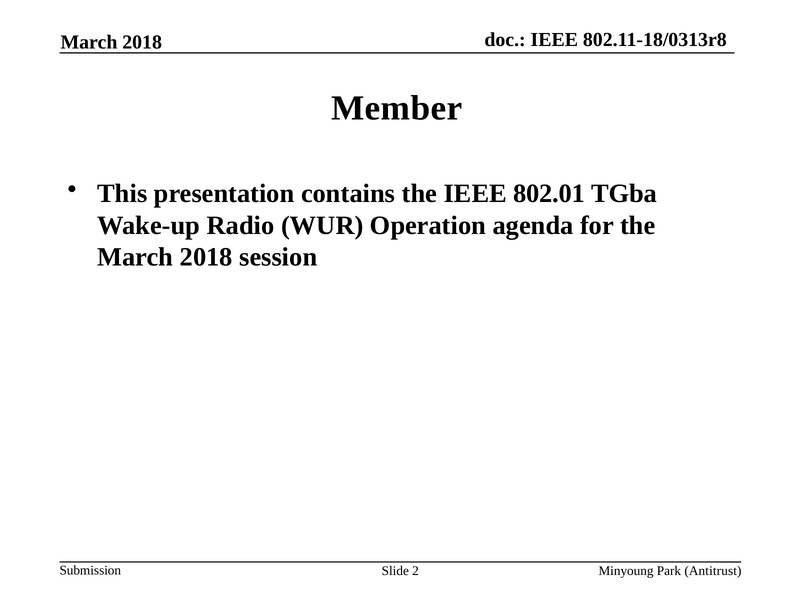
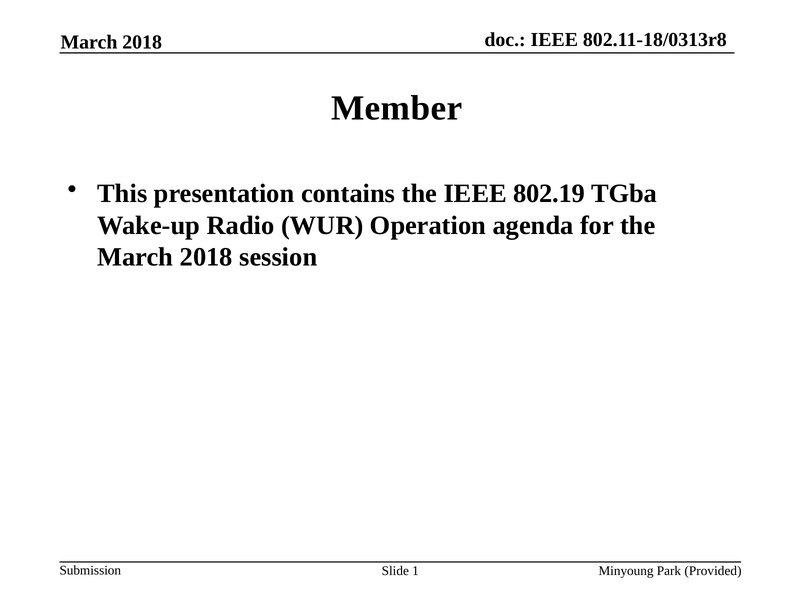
802.01: 802.01 -> 802.19
2: 2 -> 1
Antitrust: Antitrust -> Provided
